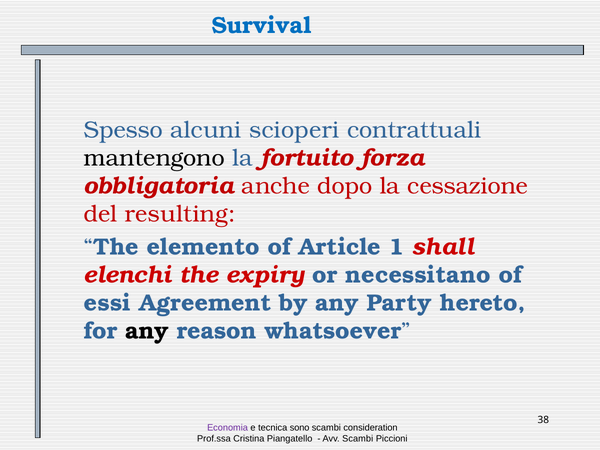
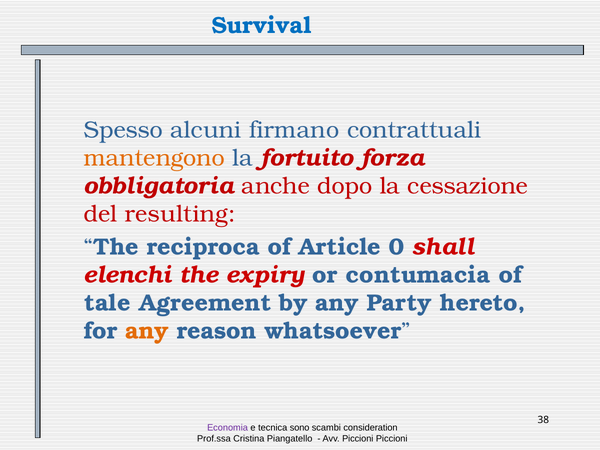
scioperi: scioperi -> firmano
mantengono colour: black -> orange
elemento: elemento -> reciproca
1: 1 -> 0
necessitano: necessitano -> contumacia
essi: essi -> tale
any at (147, 331) colour: black -> orange
Avv Scambi: Scambi -> Piccioni
